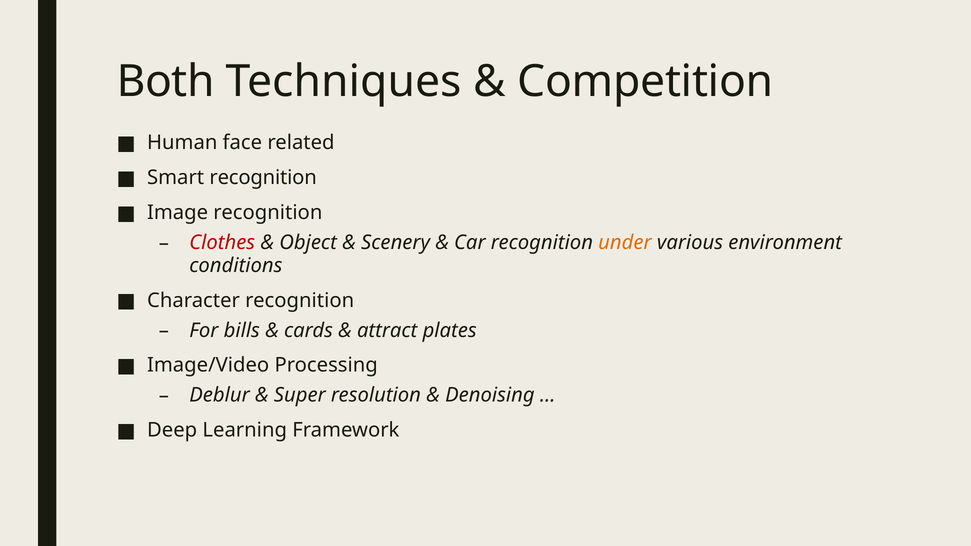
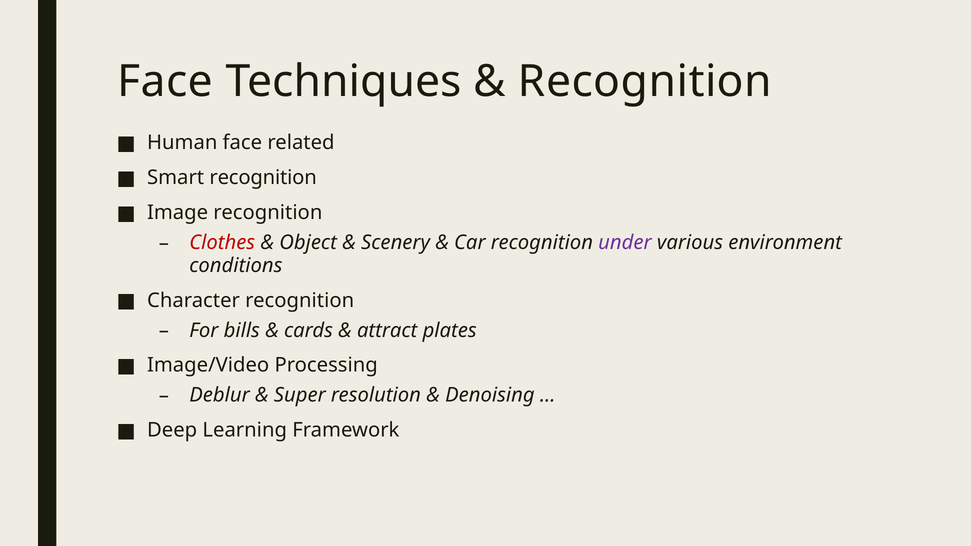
Both at (166, 82): Both -> Face
Competition at (645, 82): Competition -> Recognition
under colour: orange -> purple
